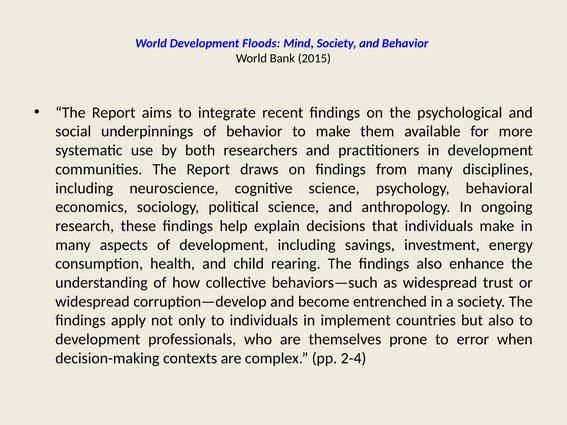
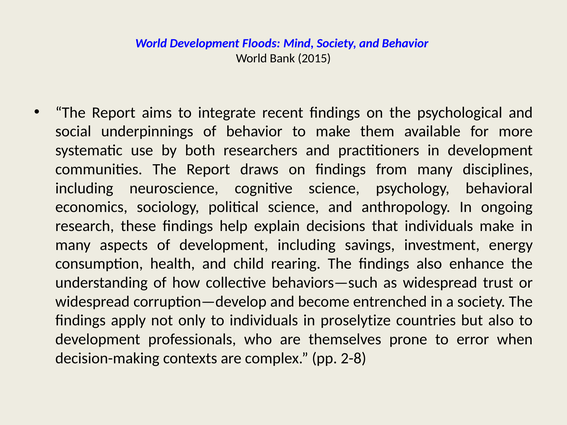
implement: implement -> proselytize
2-4: 2-4 -> 2-8
